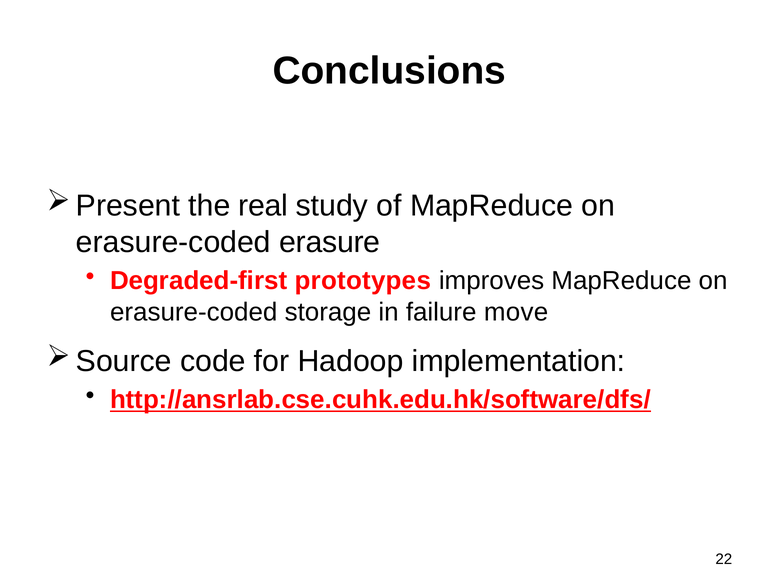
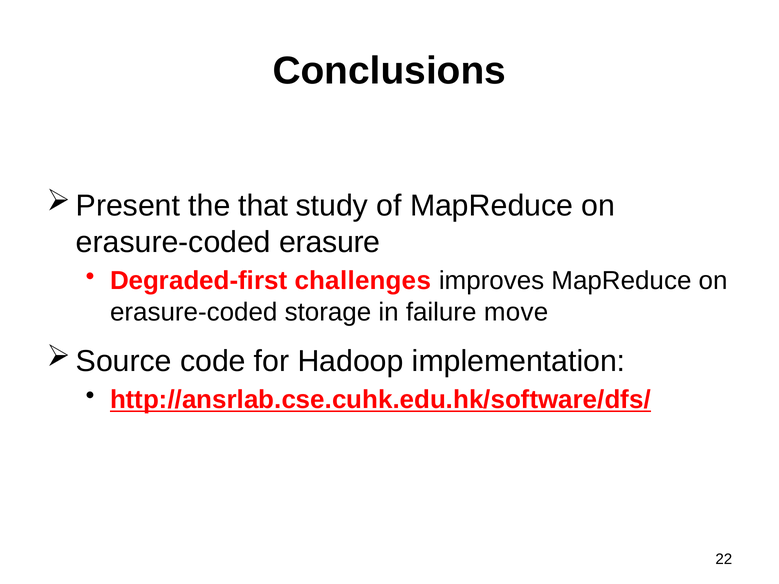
real: real -> that
prototypes: prototypes -> challenges
